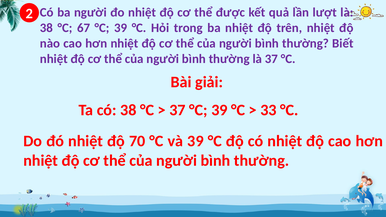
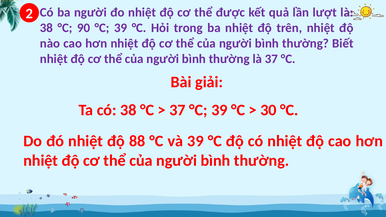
67: 67 -> 90
33: 33 -> 30
70: 70 -> 88
